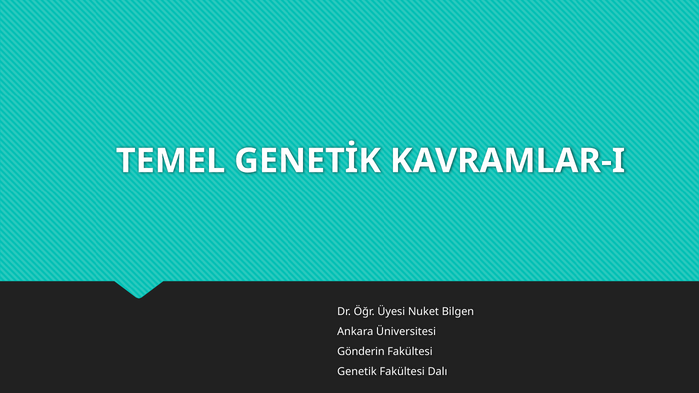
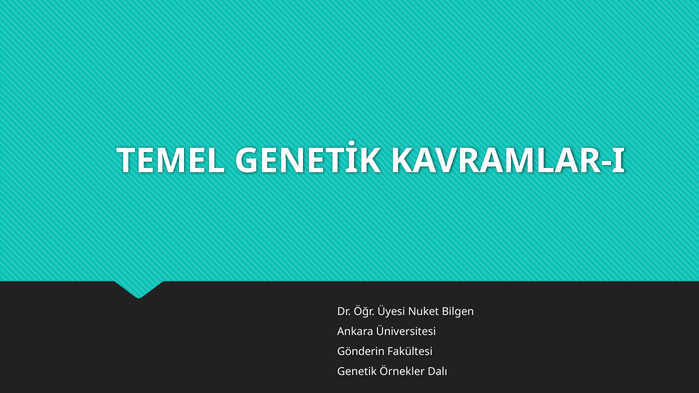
Genetik Fakültesi: Fakültesi -> Örnekler
